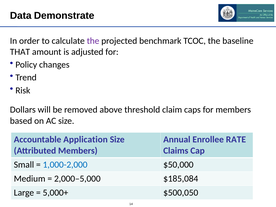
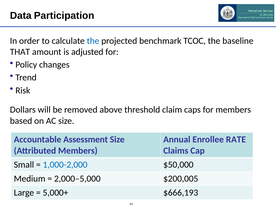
Demonstrate: Demonstrate -> Participation
the at (93, 41) colour: purple -> blue
Application: Application -> Assessment
$185,084: $185,084 -> $200,005
$500,050: $500,050 -> $666,193
